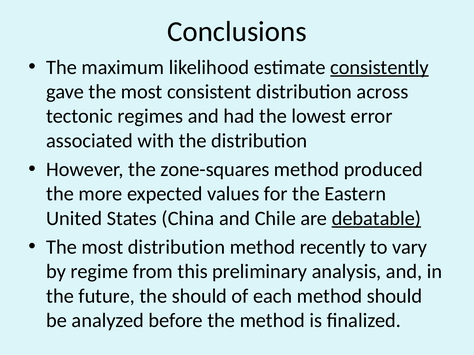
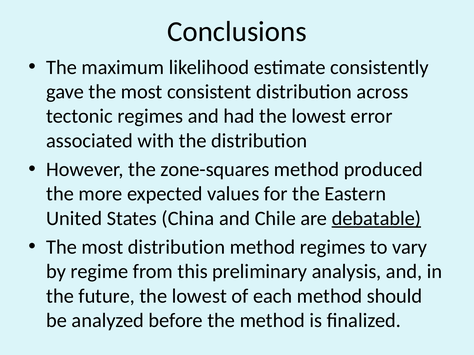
consistently underline: present -> none
method recently: recently -> regimes
future the should: should -> lowest
